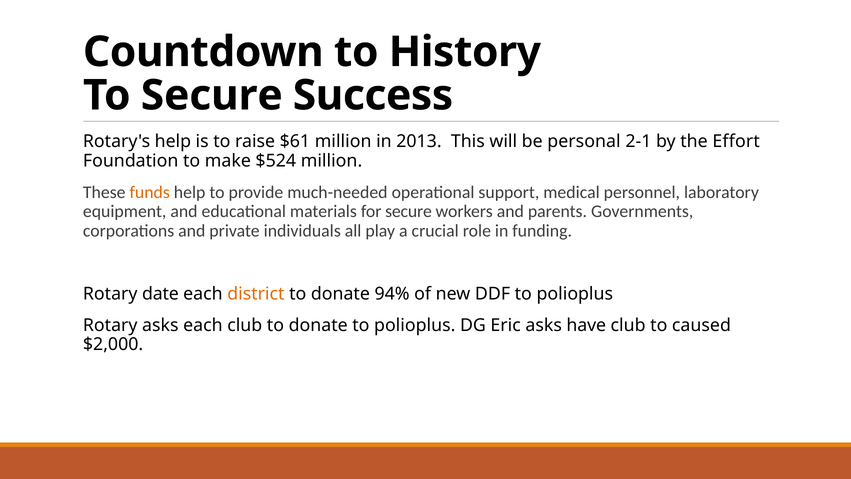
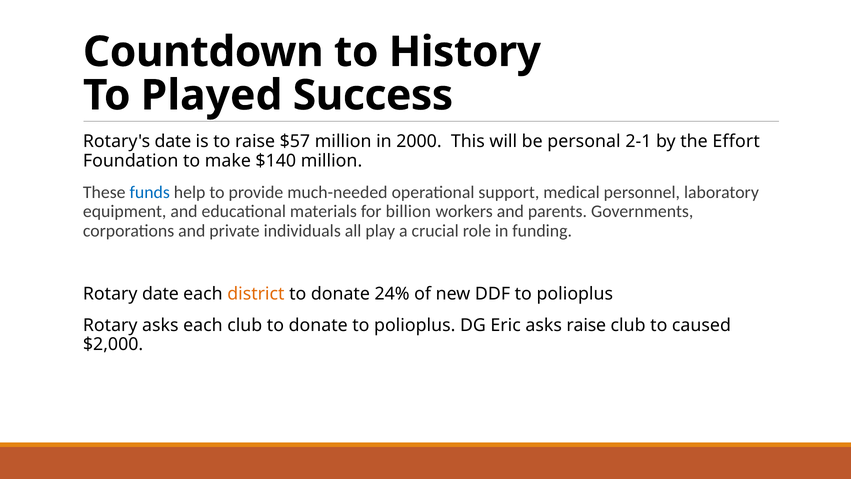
To Secure: Secure -> Played
Rotary's help: help -> date
$61: $61 -> $57
2013: 2013 -> 2000
$524: $524 -> $140
funds colour: orange -> blue
for secure: secure -> billion
94%: 94% -> 24%
asks have: have -> raise
